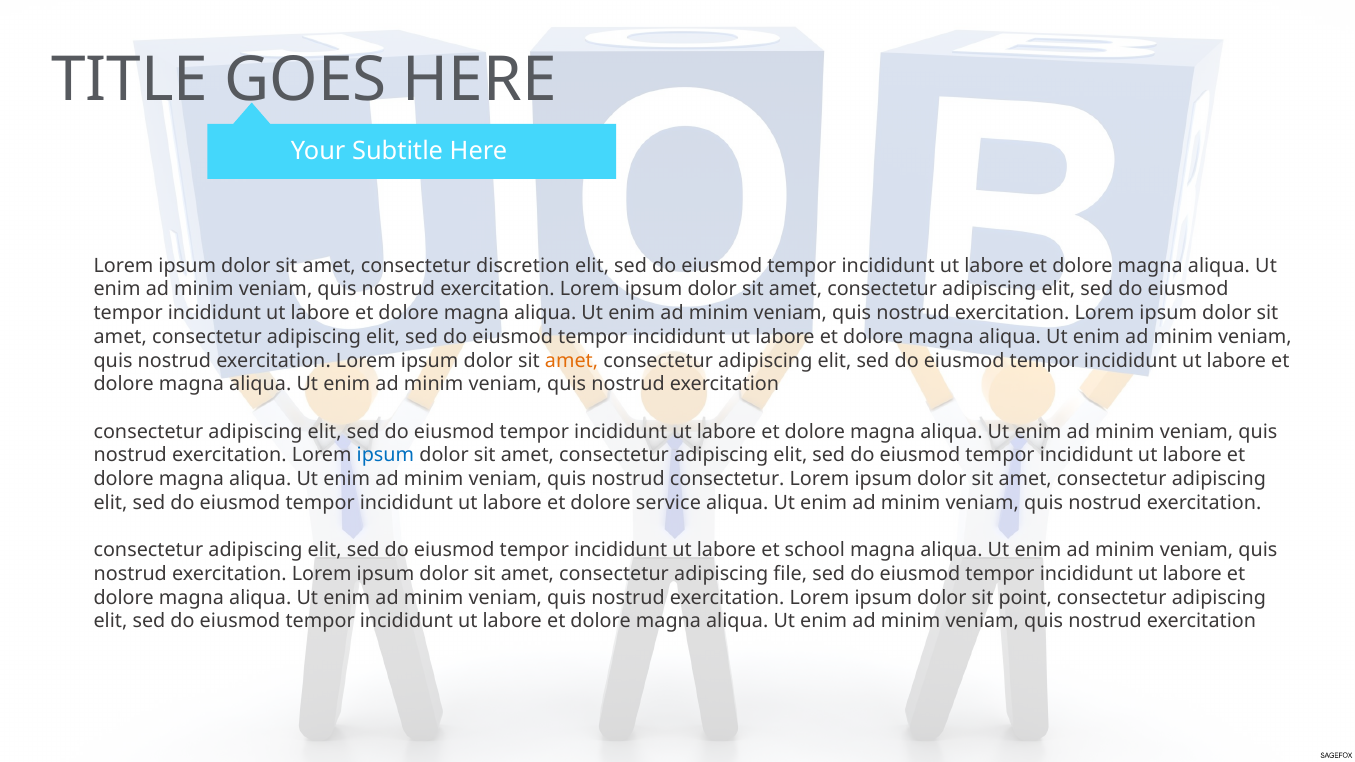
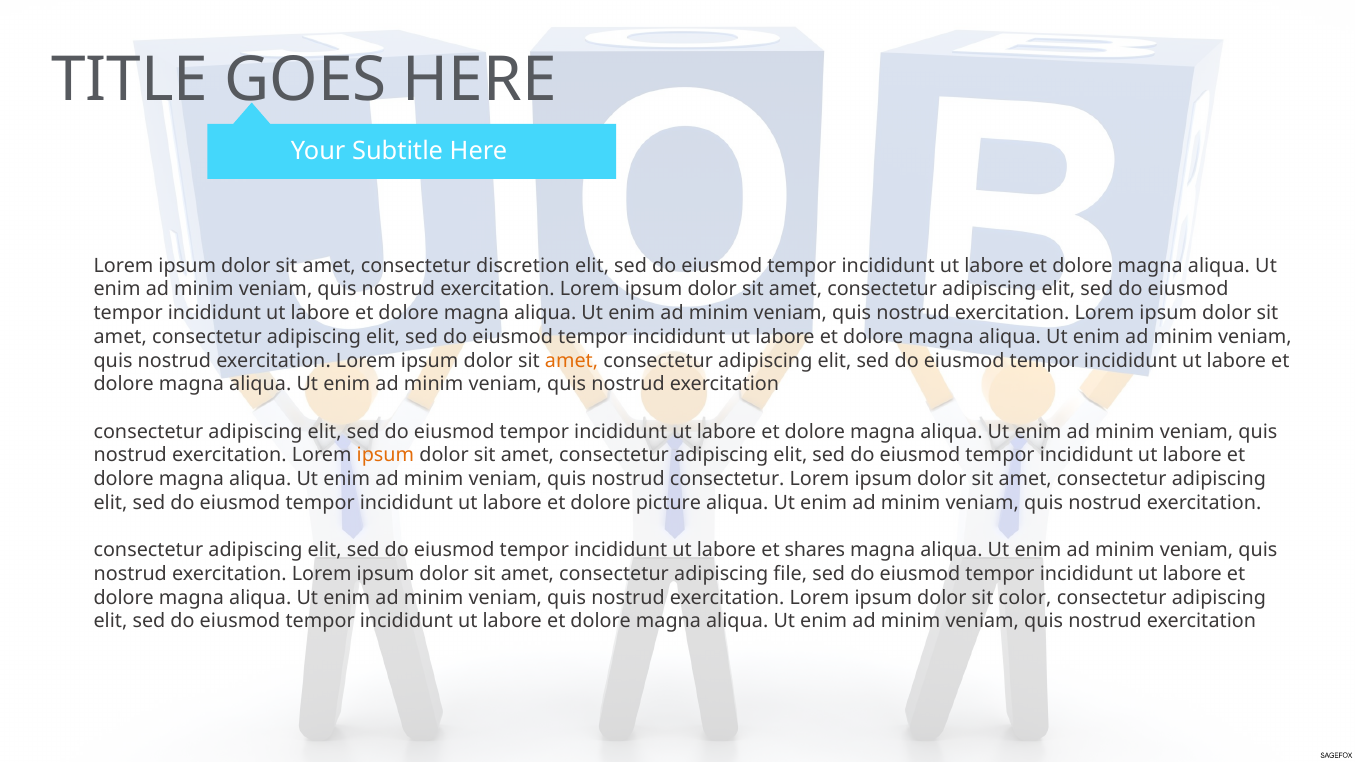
ipsum at (385, 456) colour: blue -> orange
service: service -> picture
school: school -> shares
point: point -> color
